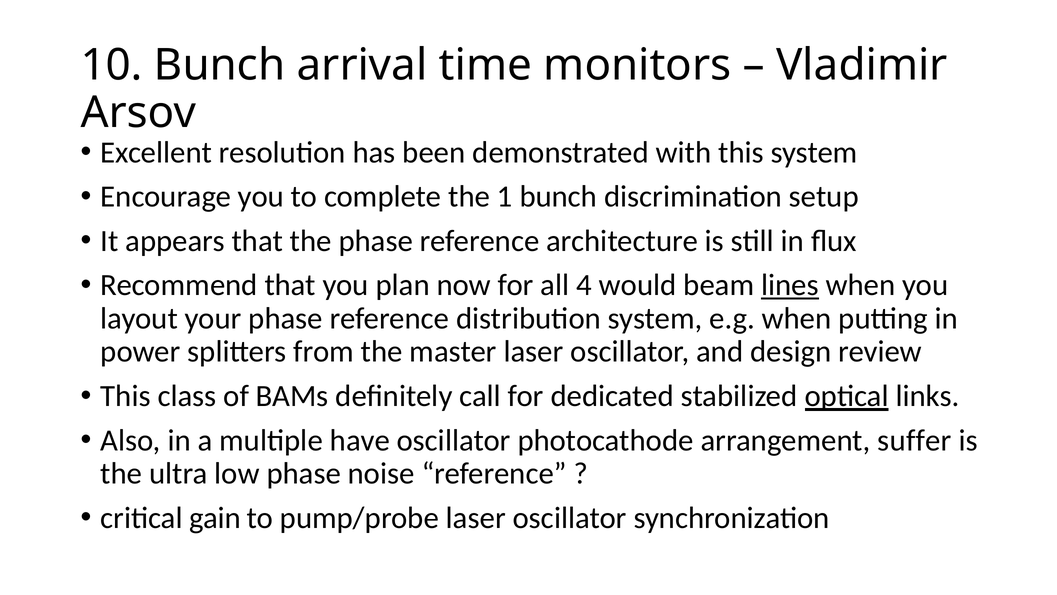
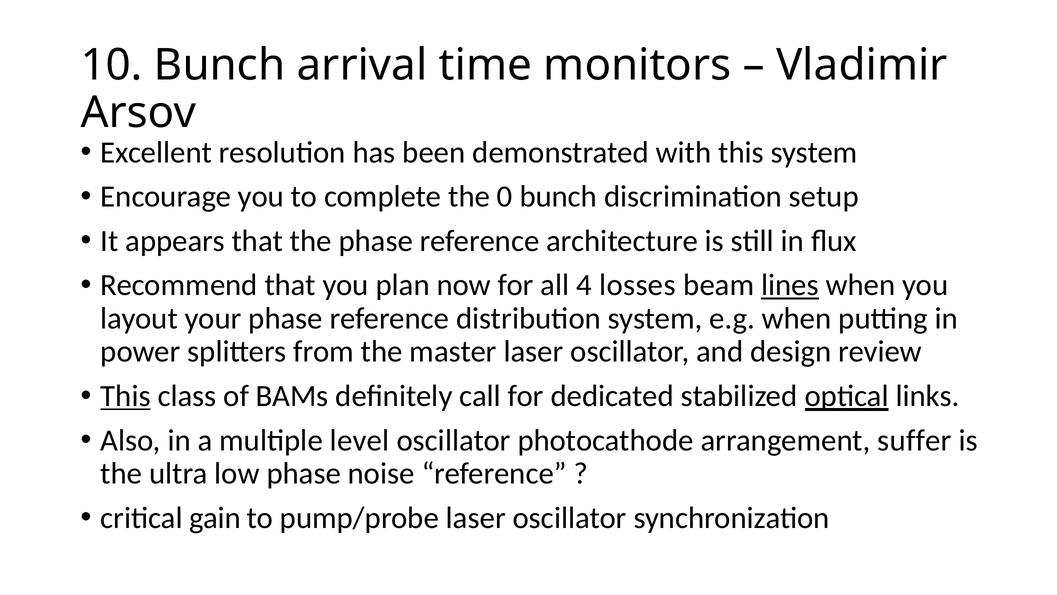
1: 1 -> 0
would: would -> losses
This at (126, 396) underline: none -> present
have: have -> level
